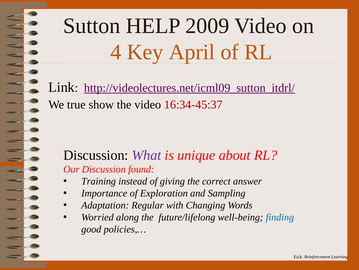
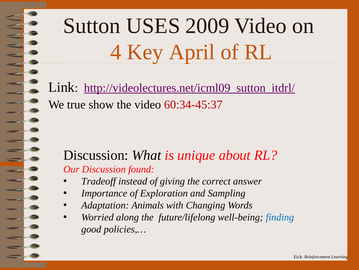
HELP: HELP -> USES
16:34-45:37: 16:34-45:37 -> 60:34-45:37
What colour: purple -> black
Training: Training -> Tradeoff
Regular: Regular -> Animals
